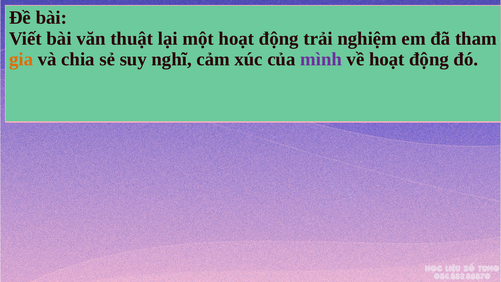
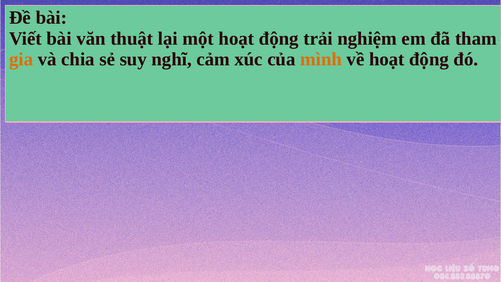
mình colour: purple -> orange
